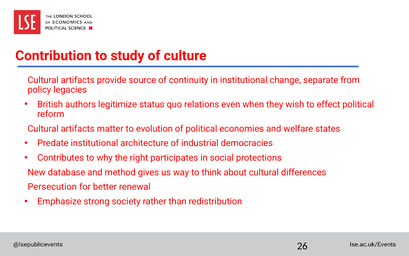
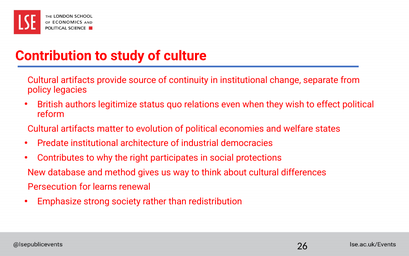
better: better -> learns
